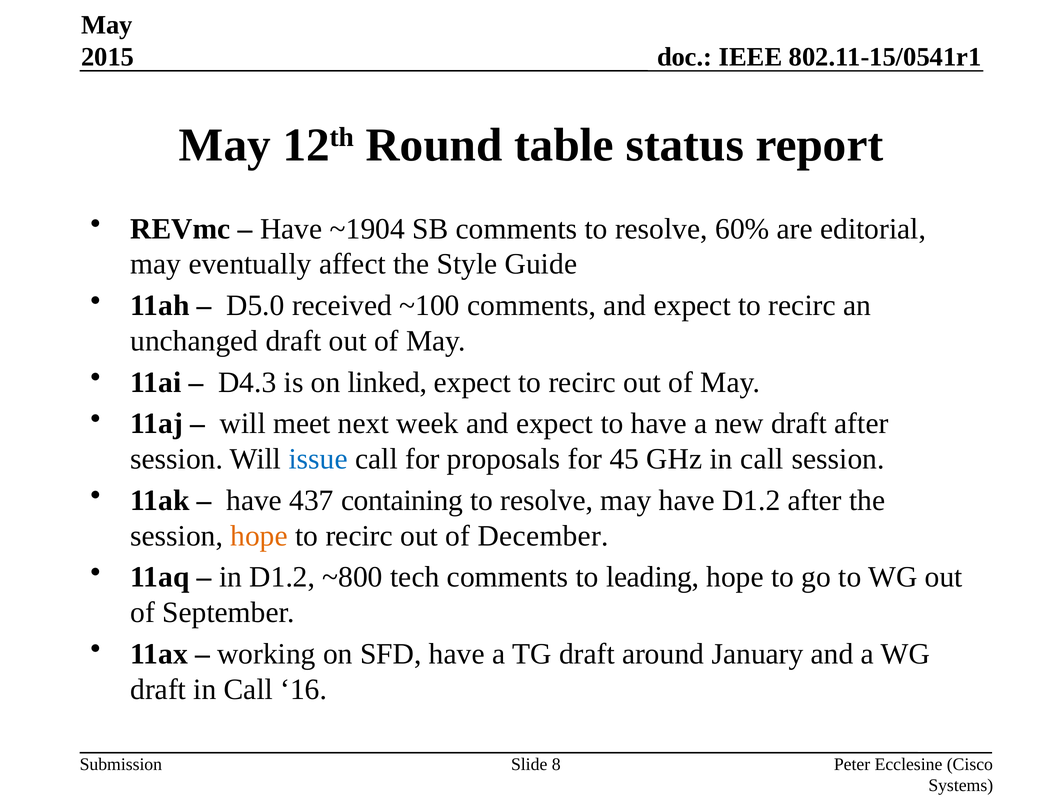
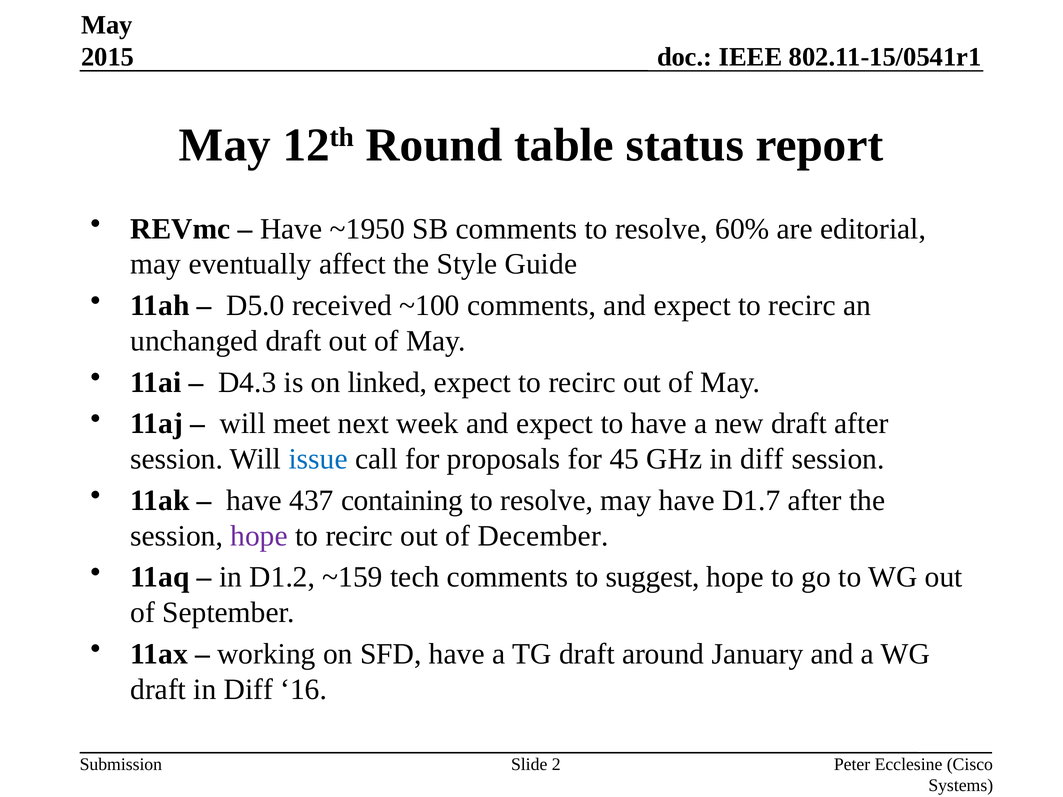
~1904: ~1904 -> ~1950
GHz in call: call -> diff
have D1.2: D1.2 -> D1.7
hope at (259, 536) colour: orange -> purple
~800: ~800 -> ~159
leading: leading -> suggest
draft in Call: Call -> Diff
8: 8 -> 2
